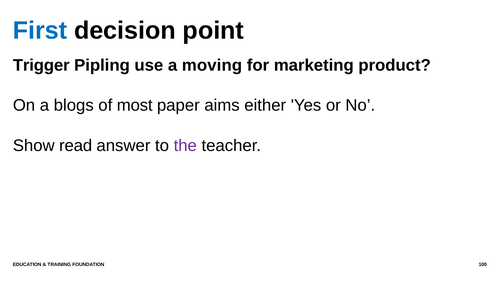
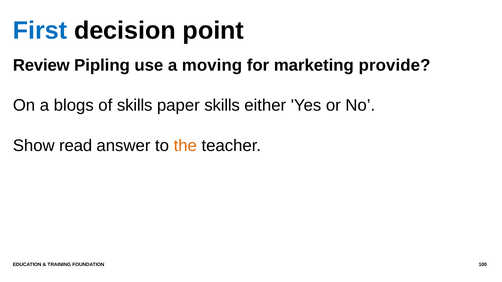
Trigger: Trigger -> Review
product: product -> provide
of most: most -> skills
paper aims: aims -> skills
the colour: purple -> orange
